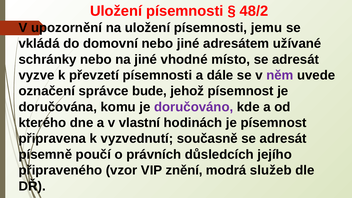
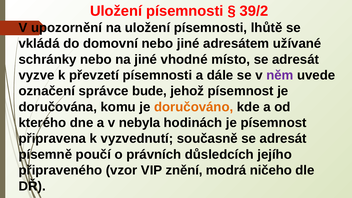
48/2: 48/2 -> 39/2
jemu: jemu -> lhůtě
doručováno colour: purple -> orange
vlastní: vlastní -> nebyla
služeb: služeb -> ničeho
